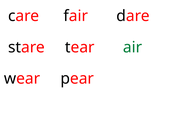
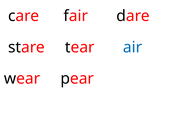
air colour: green -> blue
